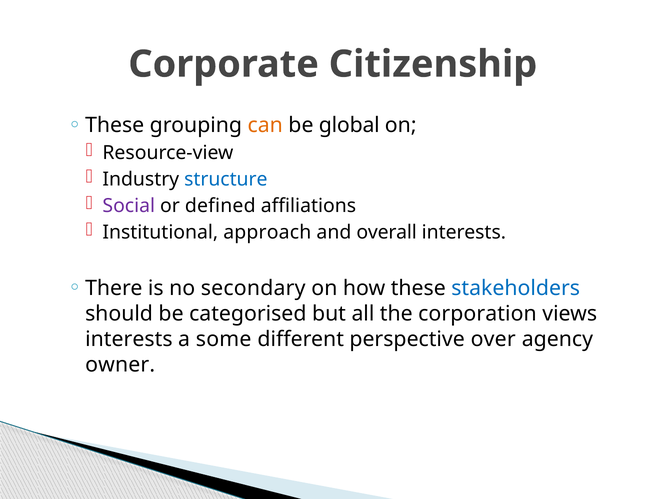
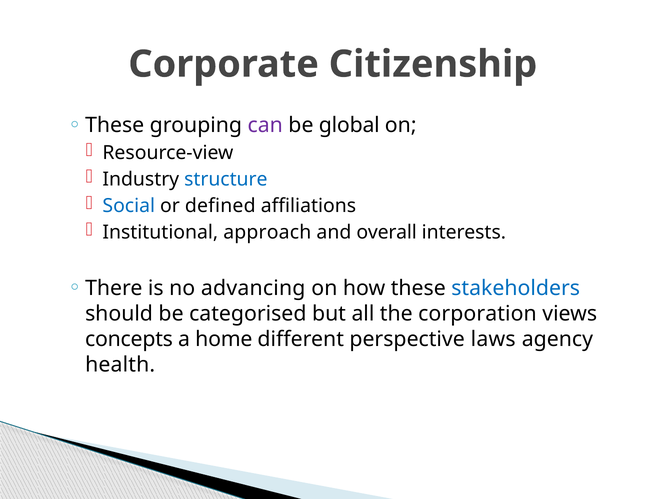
can colour: orange -> purple
Social colour: purple -> blue
secondary: secondary -> advancing
interests at (129, 340): interests -> concepts
some: some -> home
over: over -> laws
owner: owner -> health
